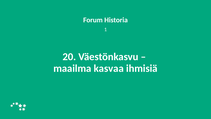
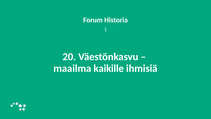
kasvaa: kasvaa -> kaikille
